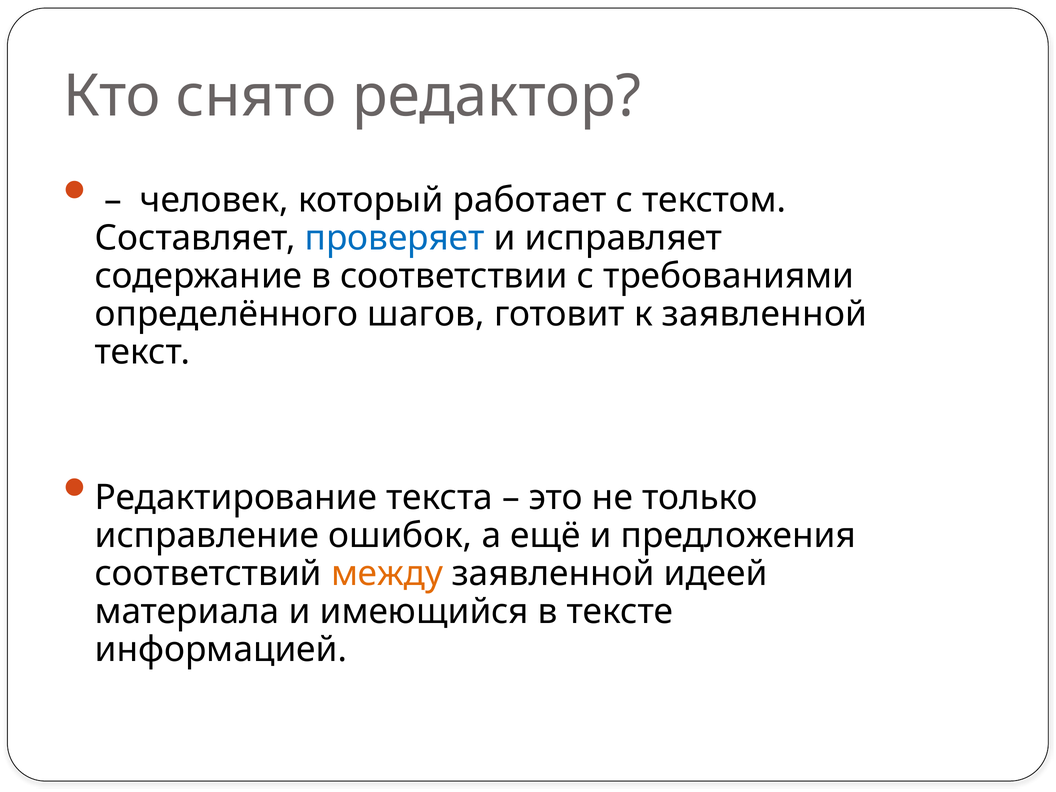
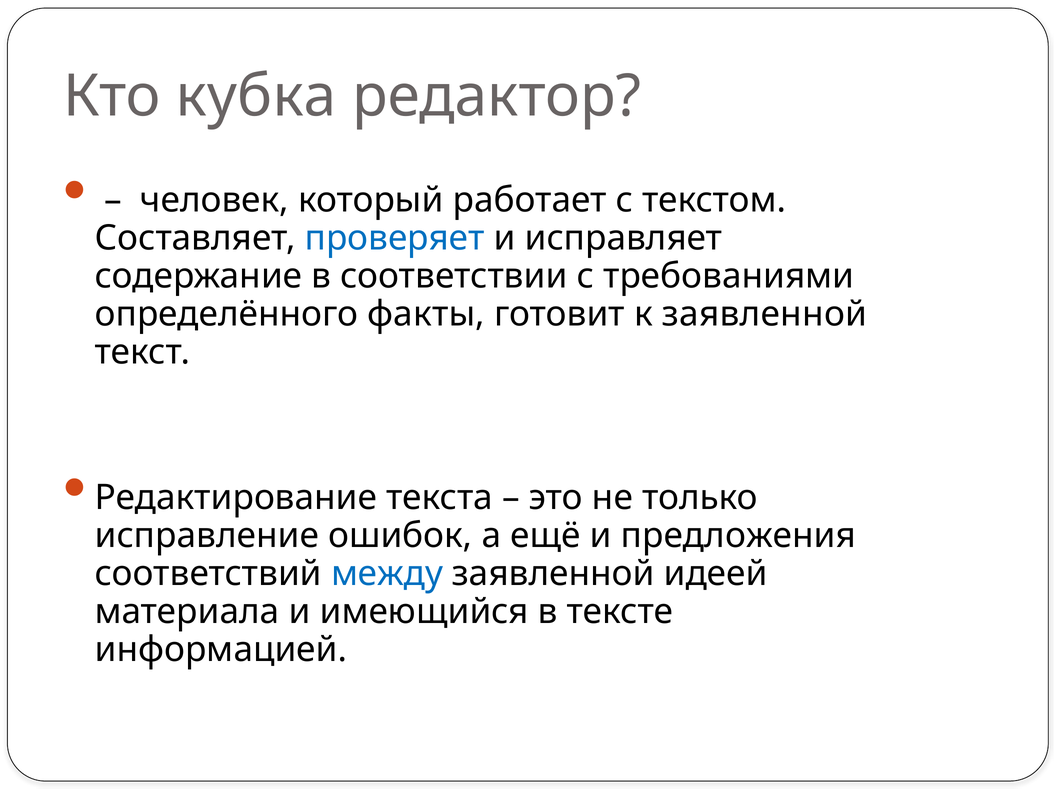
снято: снято -> кубка
шагов: шагов -> факты
между colour: orange -> blue
